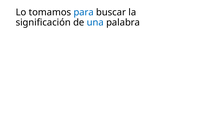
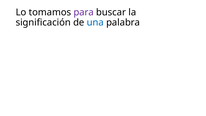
para colour: blue -> purple
